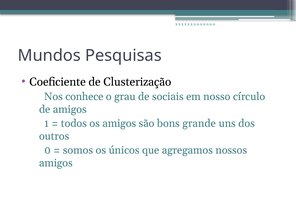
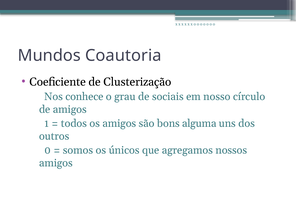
Pesquisas: Pesquisas -> Coautoria
grande: grande -> alguma
